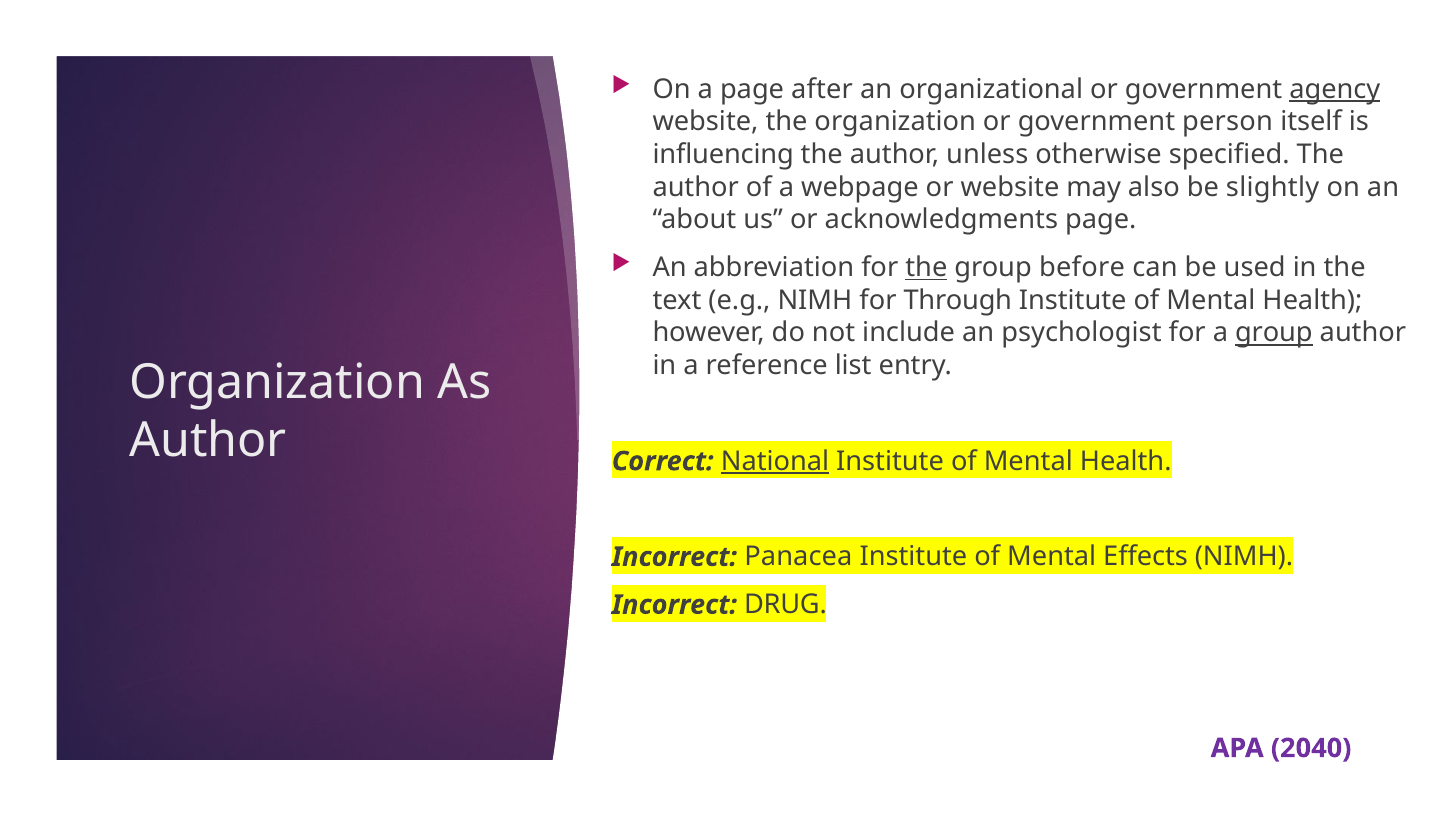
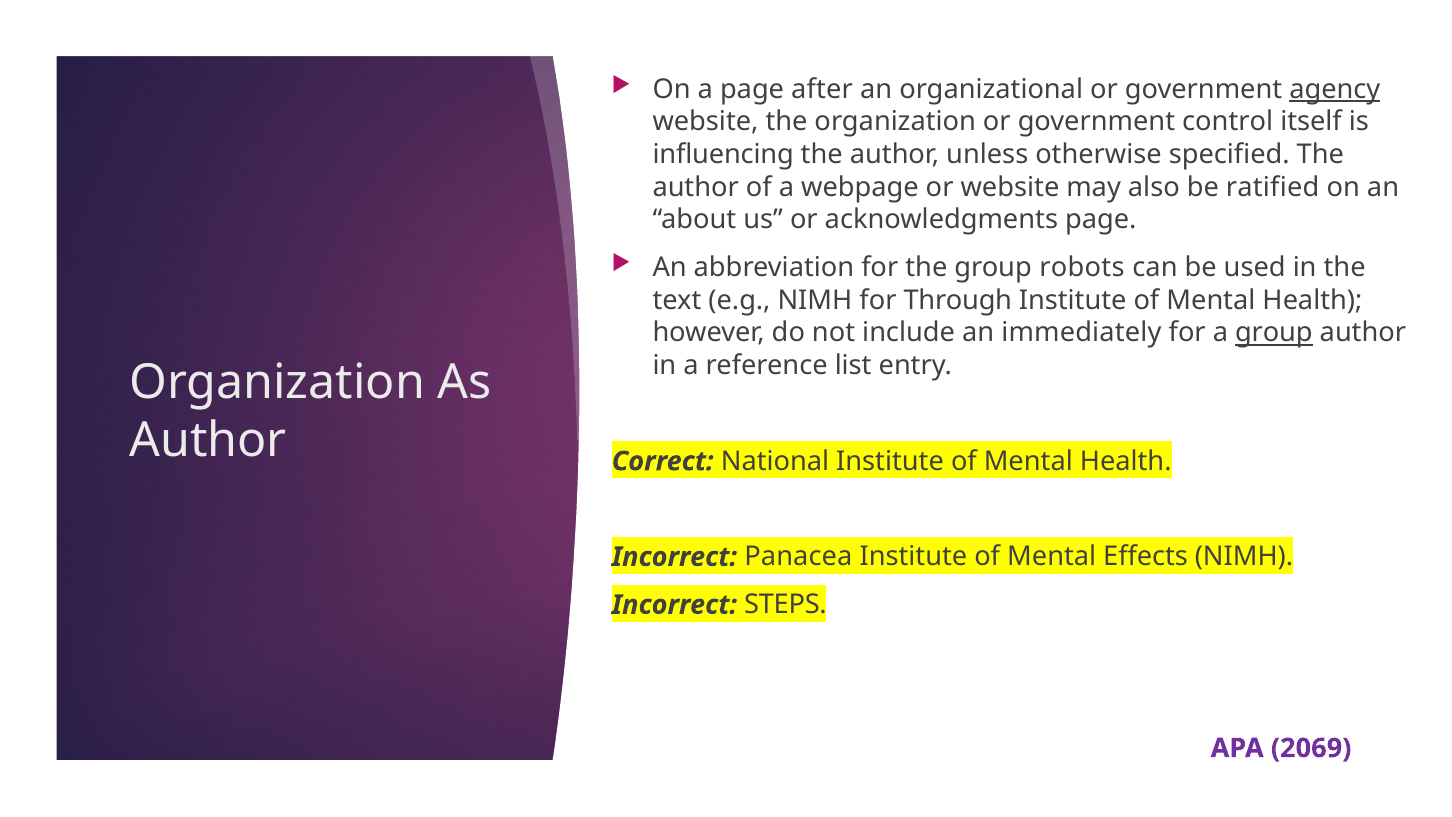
person: person -> control
slightly: slightly -> ratified
the at (926, 268) underline: present -> none
before: before -> robots
psychologist: psychologist -> immediately
National underline: present -> none
DRUG: DRUG -> STEPS
2040: 2040 -> 2069
